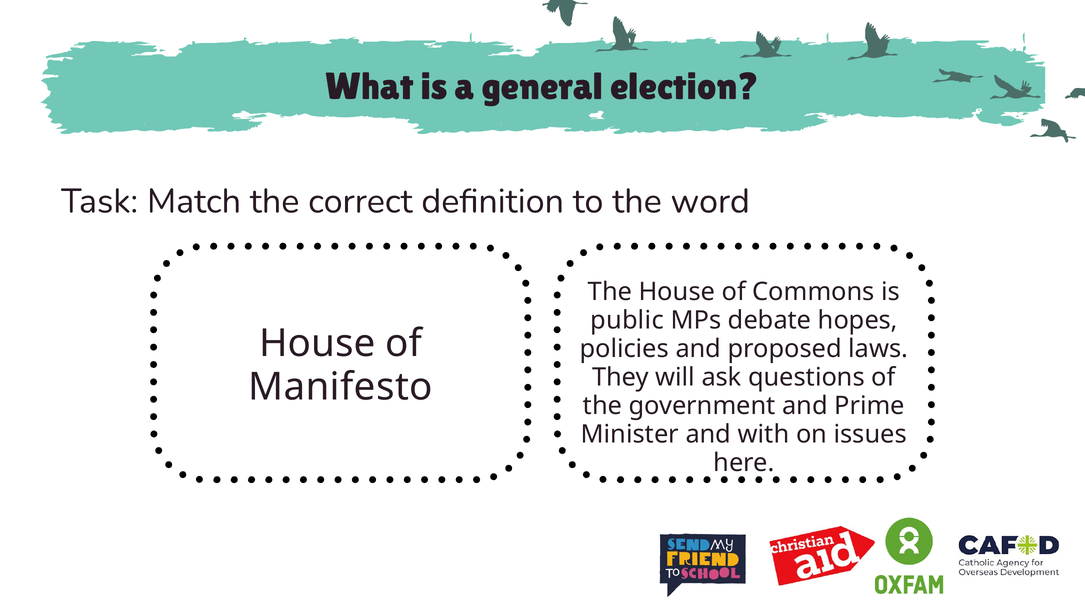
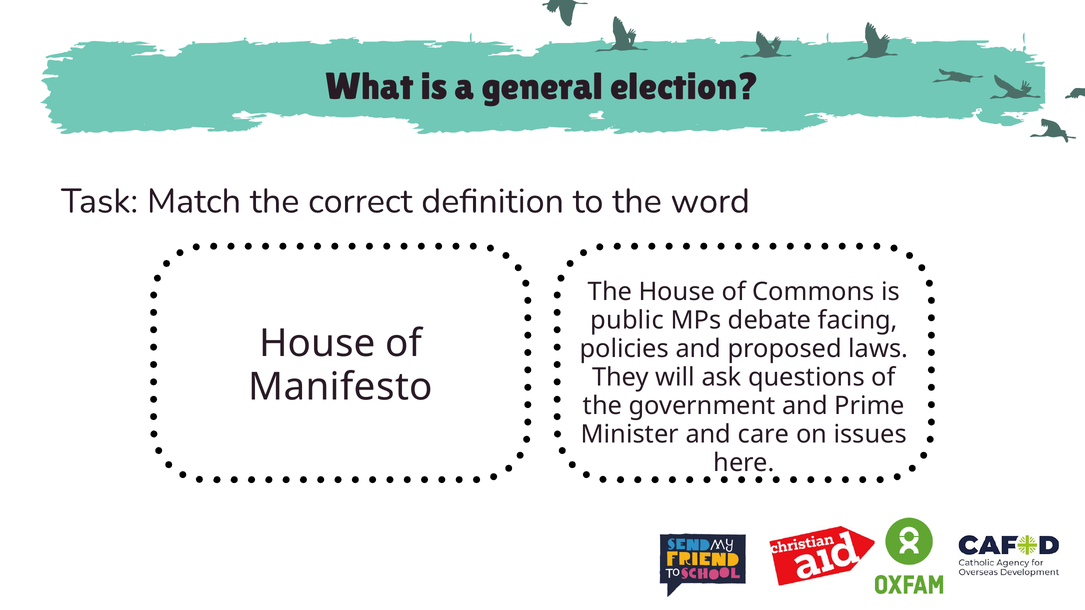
hopes: hopes -> facing
with: with -> care
